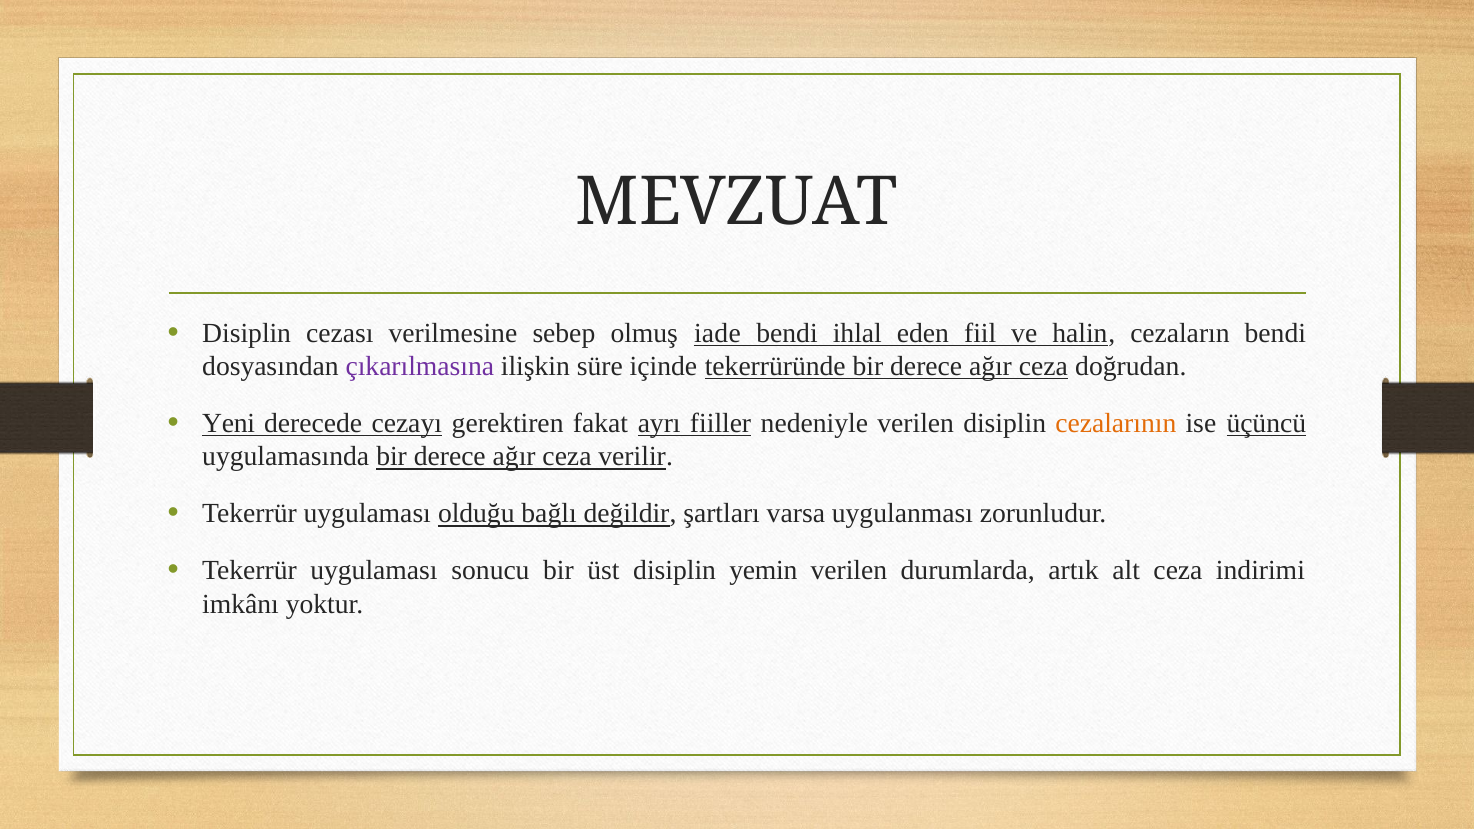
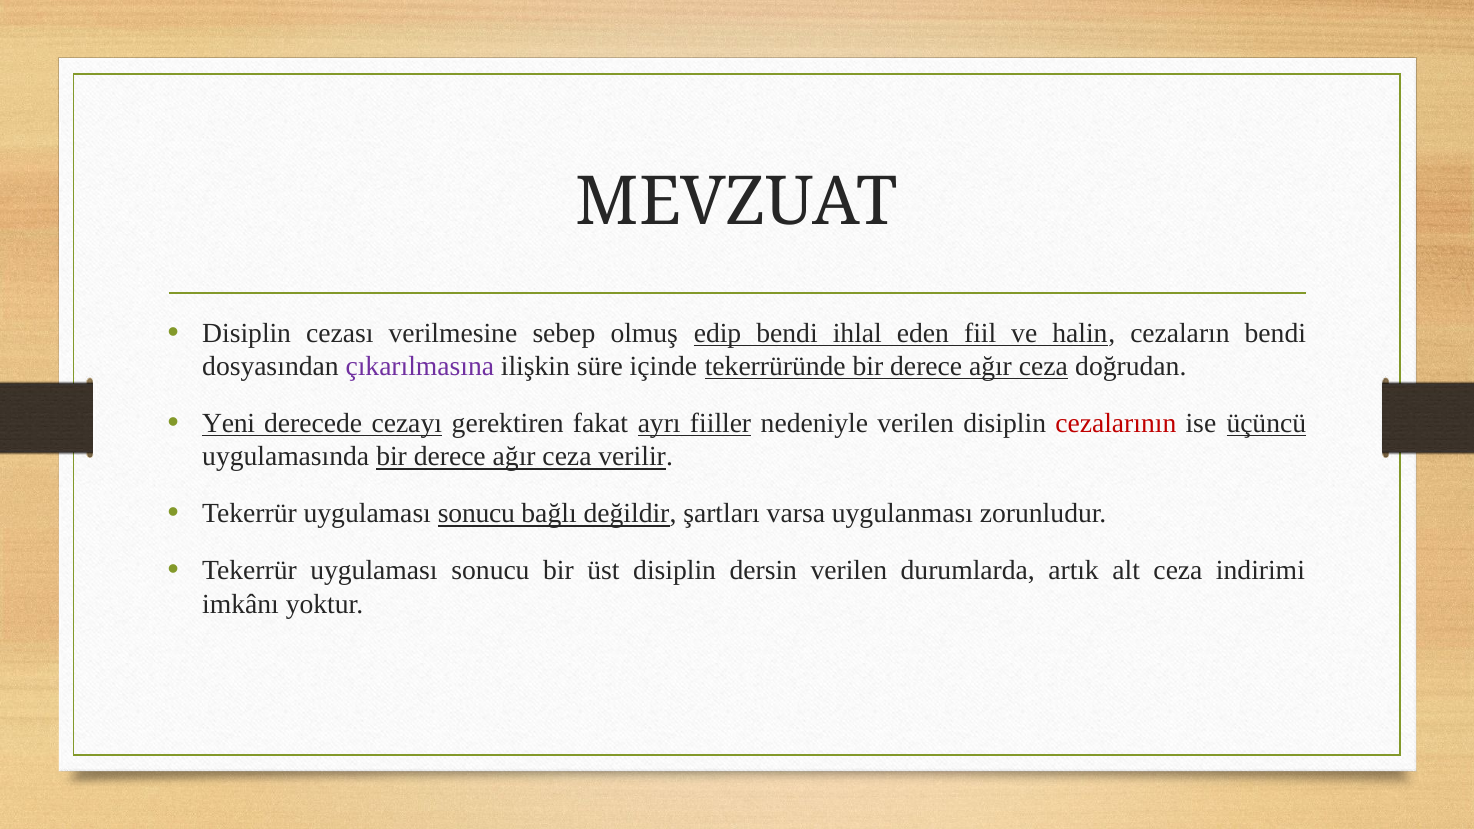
iade: iade -> edip
cezalarının colour: orange -> red
olduğu at (476, 514): olduğu -> sonucu
yemin: yemin -> dersin
